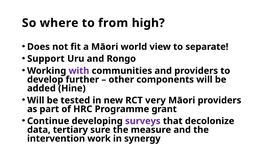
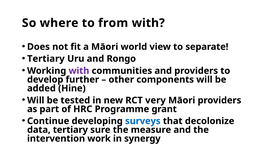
from high: high -> with
Support at (46, 59): Support -> Tertiary
surveys colour: purple -> blue
